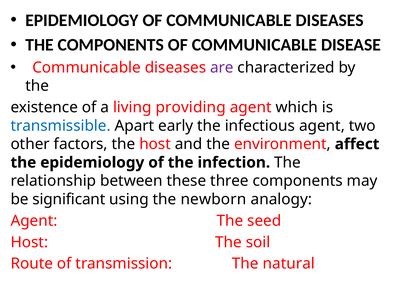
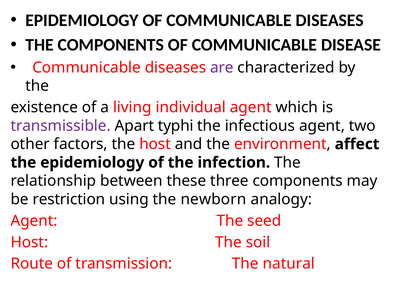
providing: providing -> individual
transmissible colour: blue -> purple
early: early -> typhi
significant: significant -> restriction
